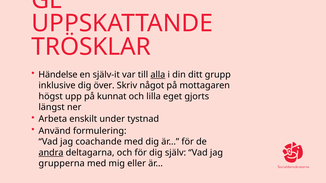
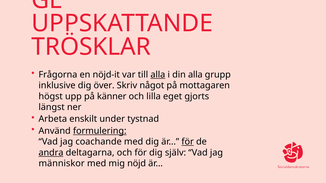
Händelse: Händelse -> Frågorna
själv-it: själv-it -> nöjd-it
din ditt: ditt -> alla
kunnat: kunnat -> känner
formulering underline: none -> present
för at (188, 142) underline: none -> present
grupperna: grupperna -> människor
eller: eller -> nöjd
